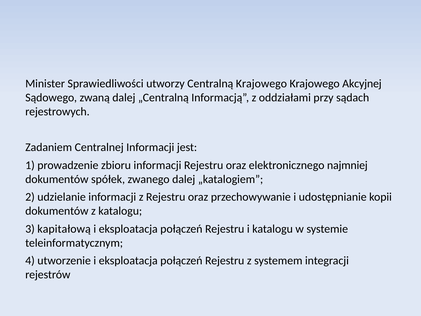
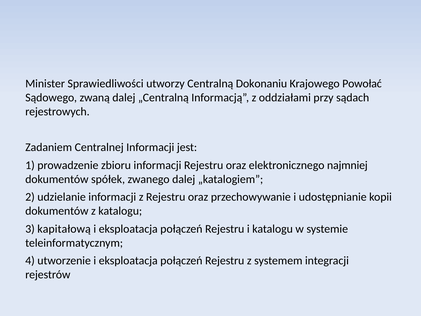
Centralną Krajowego: Krajowego -> Dokonaniu
Akcyjnej: Akcyjnej -> Powołać
